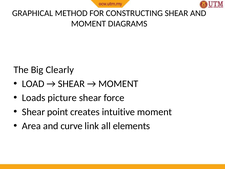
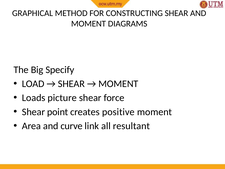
Clearly: Clearly -> Specify
intuitive: intuitive -> positive
elements: elements -> resultant
